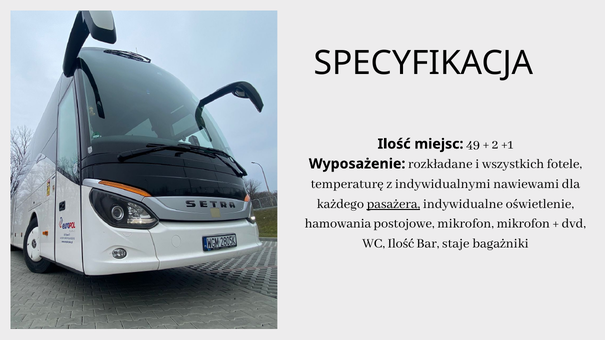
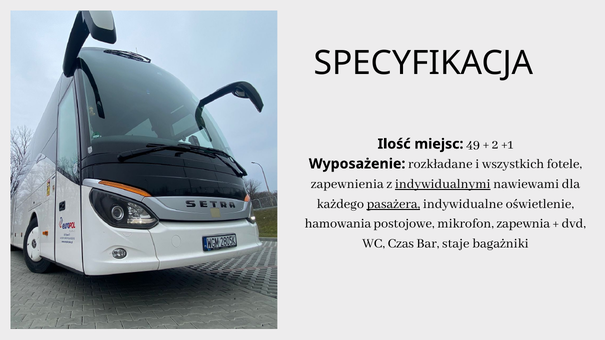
temperaturę: temperaturę -> zapewnienia
indywidualnymi underline: none -> present
mikrofon mikrofon: mikrofon -> zapewnia
WC Ilość: Ilość -> Czas
